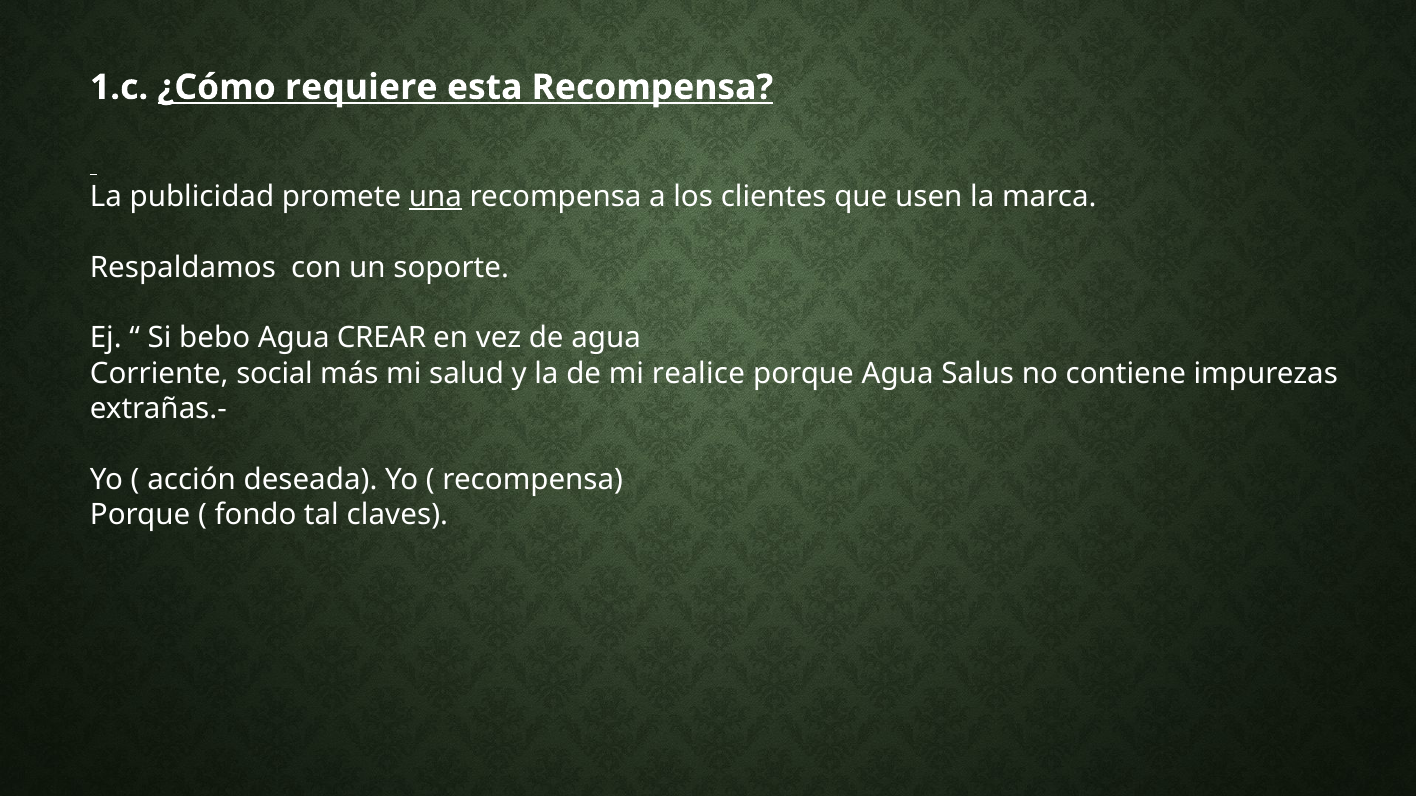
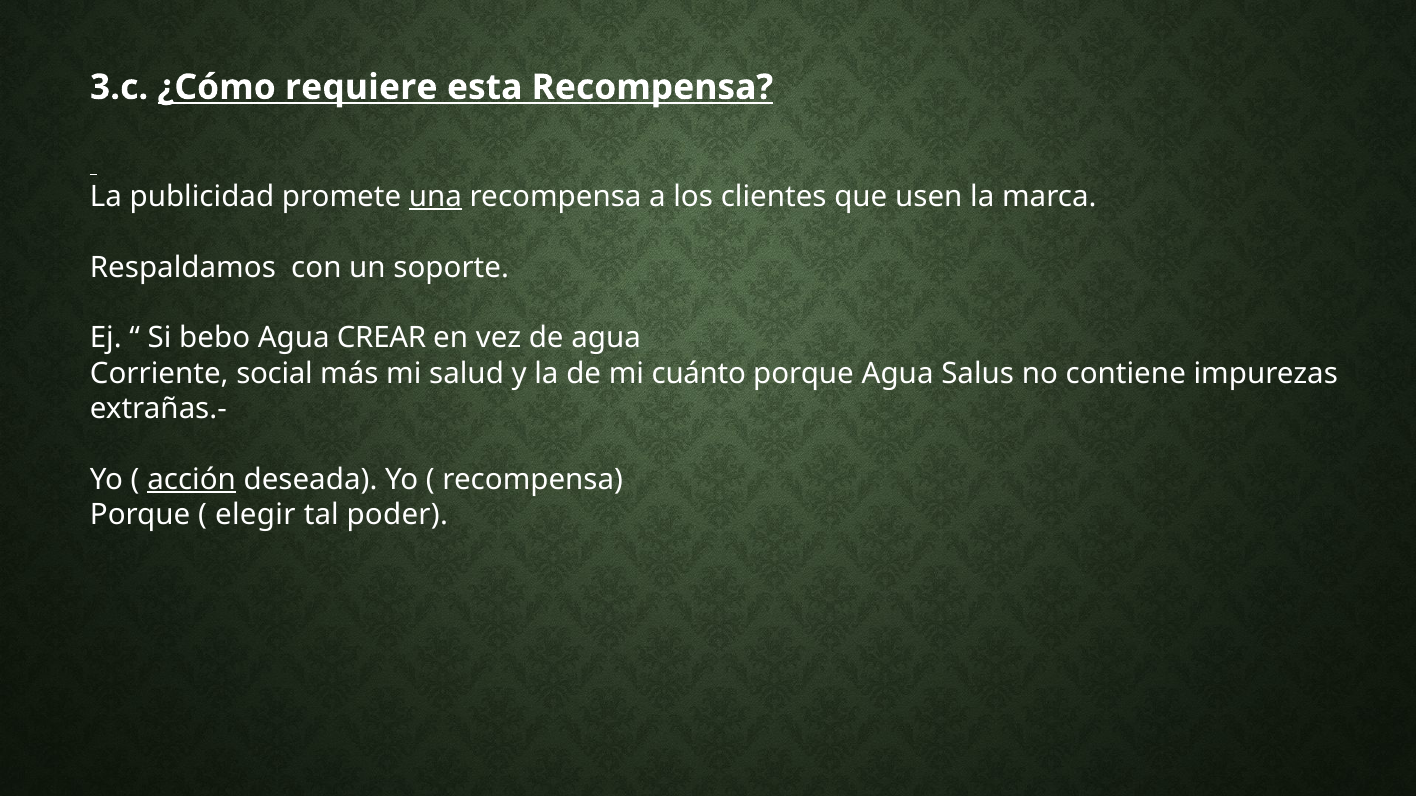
1.c: 1.c -> 3.c
realice: realice -> cuánto
acción underline: none -> present
fondo: fondo -> elegir
claves: claves -> poder
